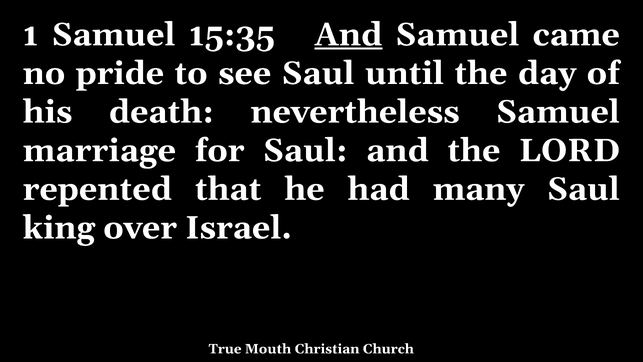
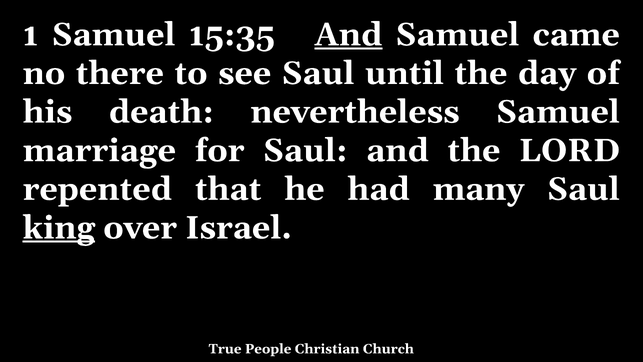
pride: pride -> there
king underline: none -> present
Mouth: Mouth -> People
